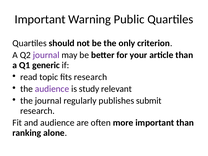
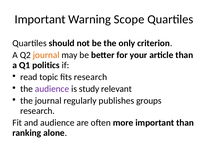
Public: Public -> Scope
journal at (46, 55) colour: purple -> orange
generic: generic -> politics
submit: submit -> groups
